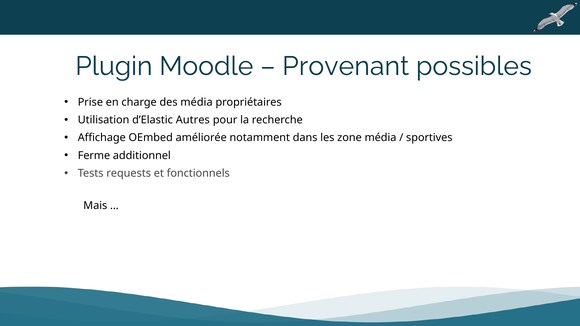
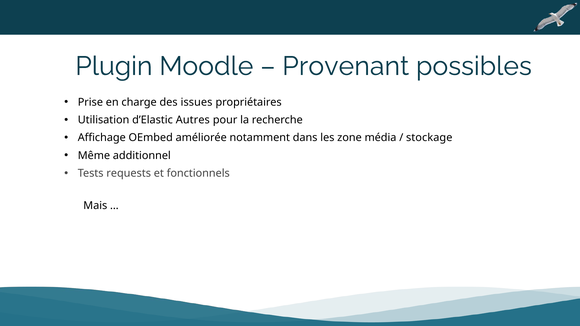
des média: média -> issues
sportives: sportives -> stockage
Ferme: Ferme -> Même
